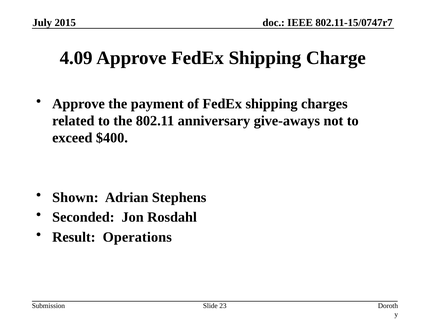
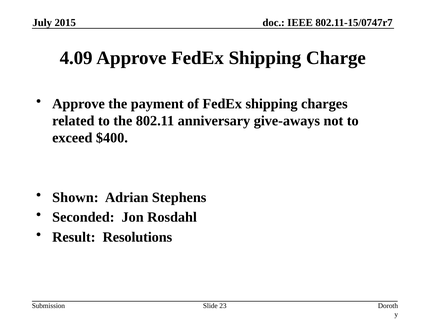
Operations: Operations -> Resolutions
